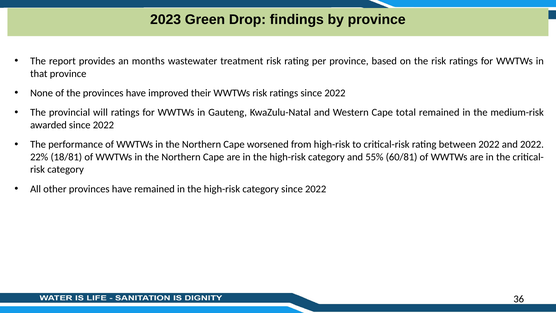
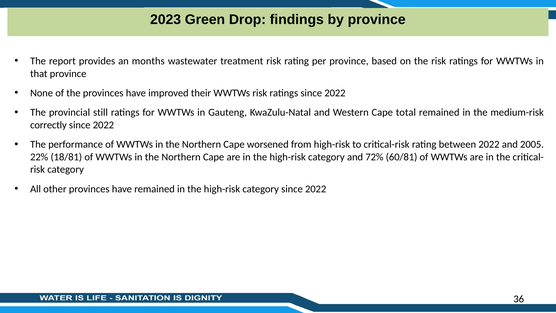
will: will -> still
awarded: awarded -> correctly
and 2022: 2022 -> 2005
55%: 55% -> 72%
